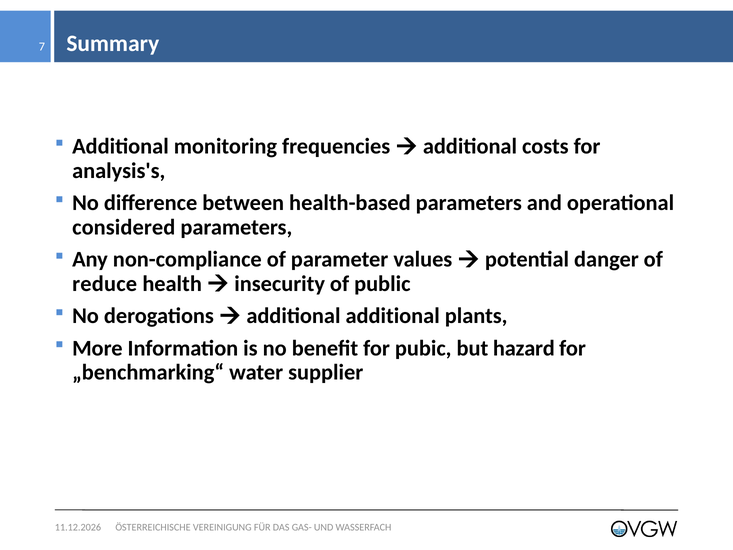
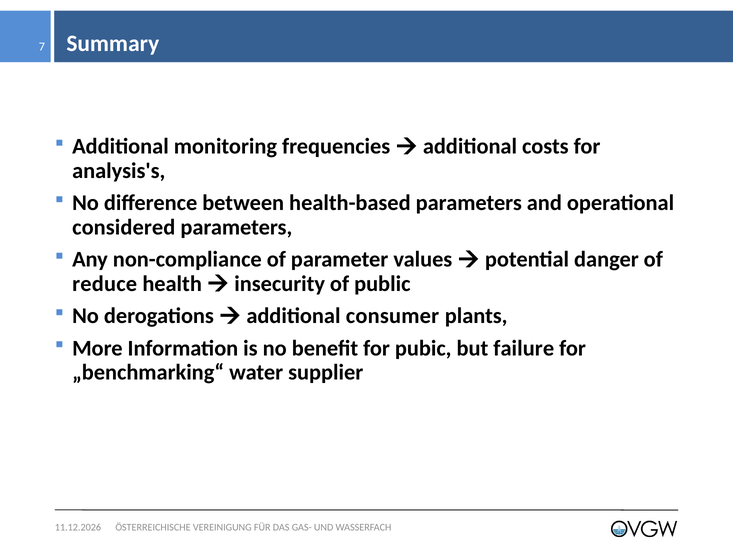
additional additional: additional -> consumer
hazard: hazard -> failure
